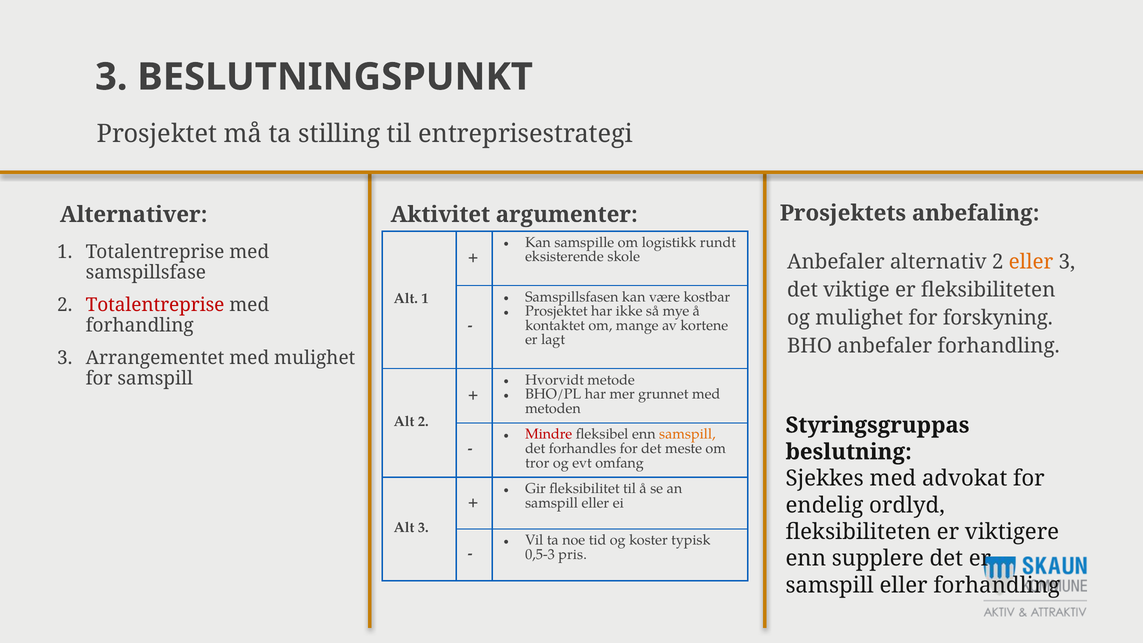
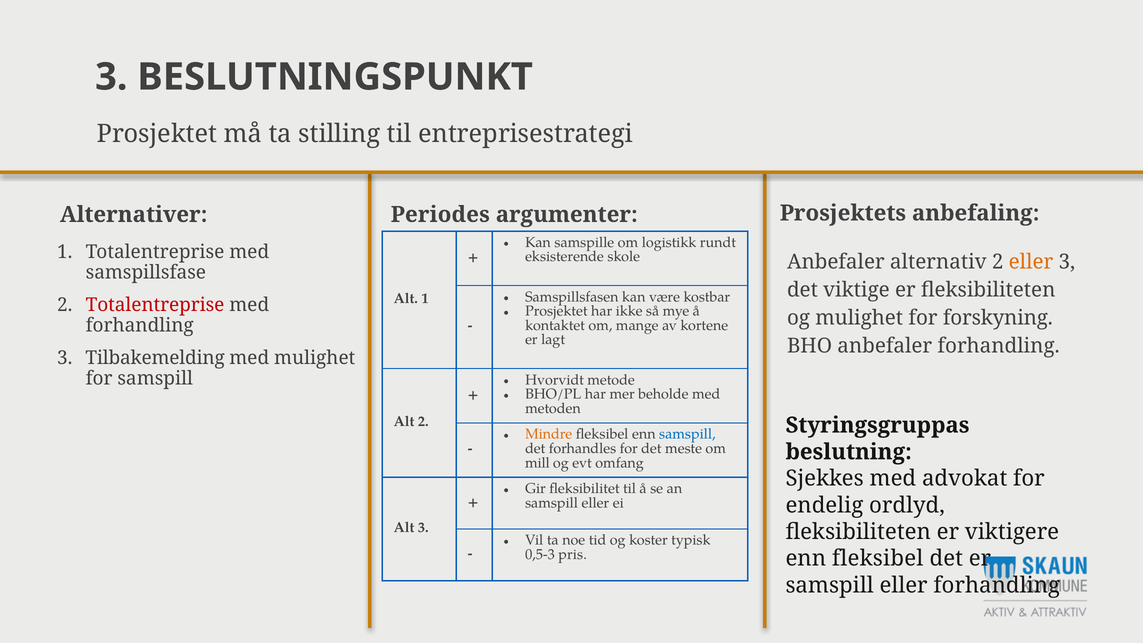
Aktivitet: Aktivitet -> Periodes
Arrangementet: Arrangementet -> Tilbakemelding
grunnet: grunnet -> beholde
Mindre colour: red -> orange
samspill at (687, 434) colour: orange -> blue
tror: tror -> mill
enn supplere: supplere -> fleksibel
